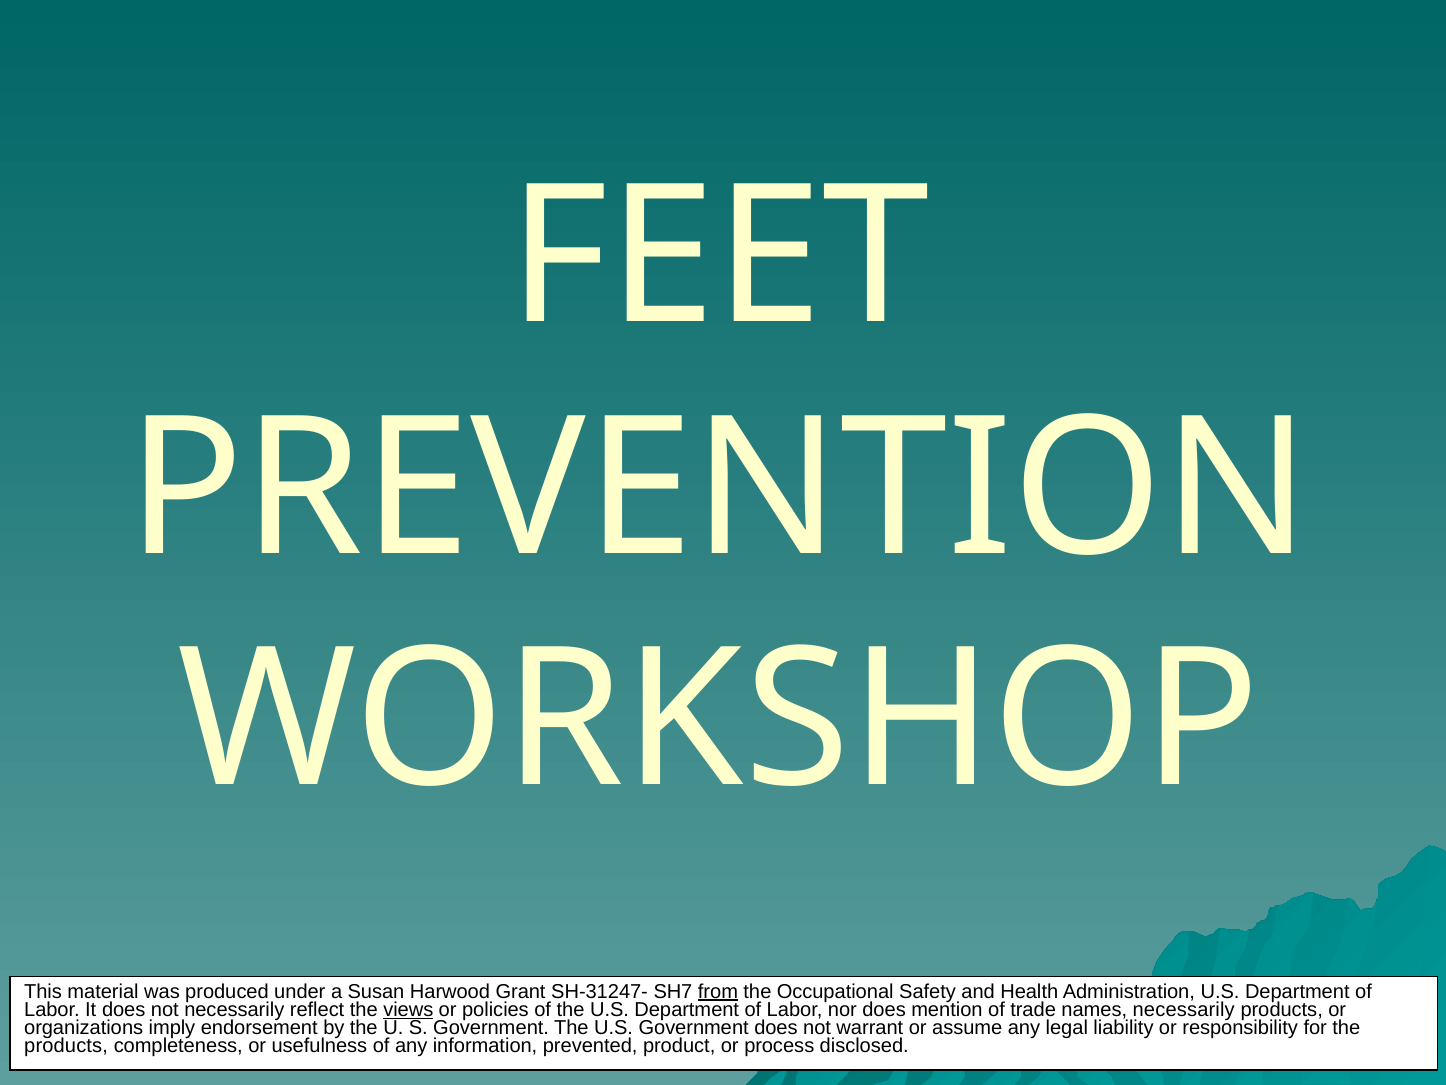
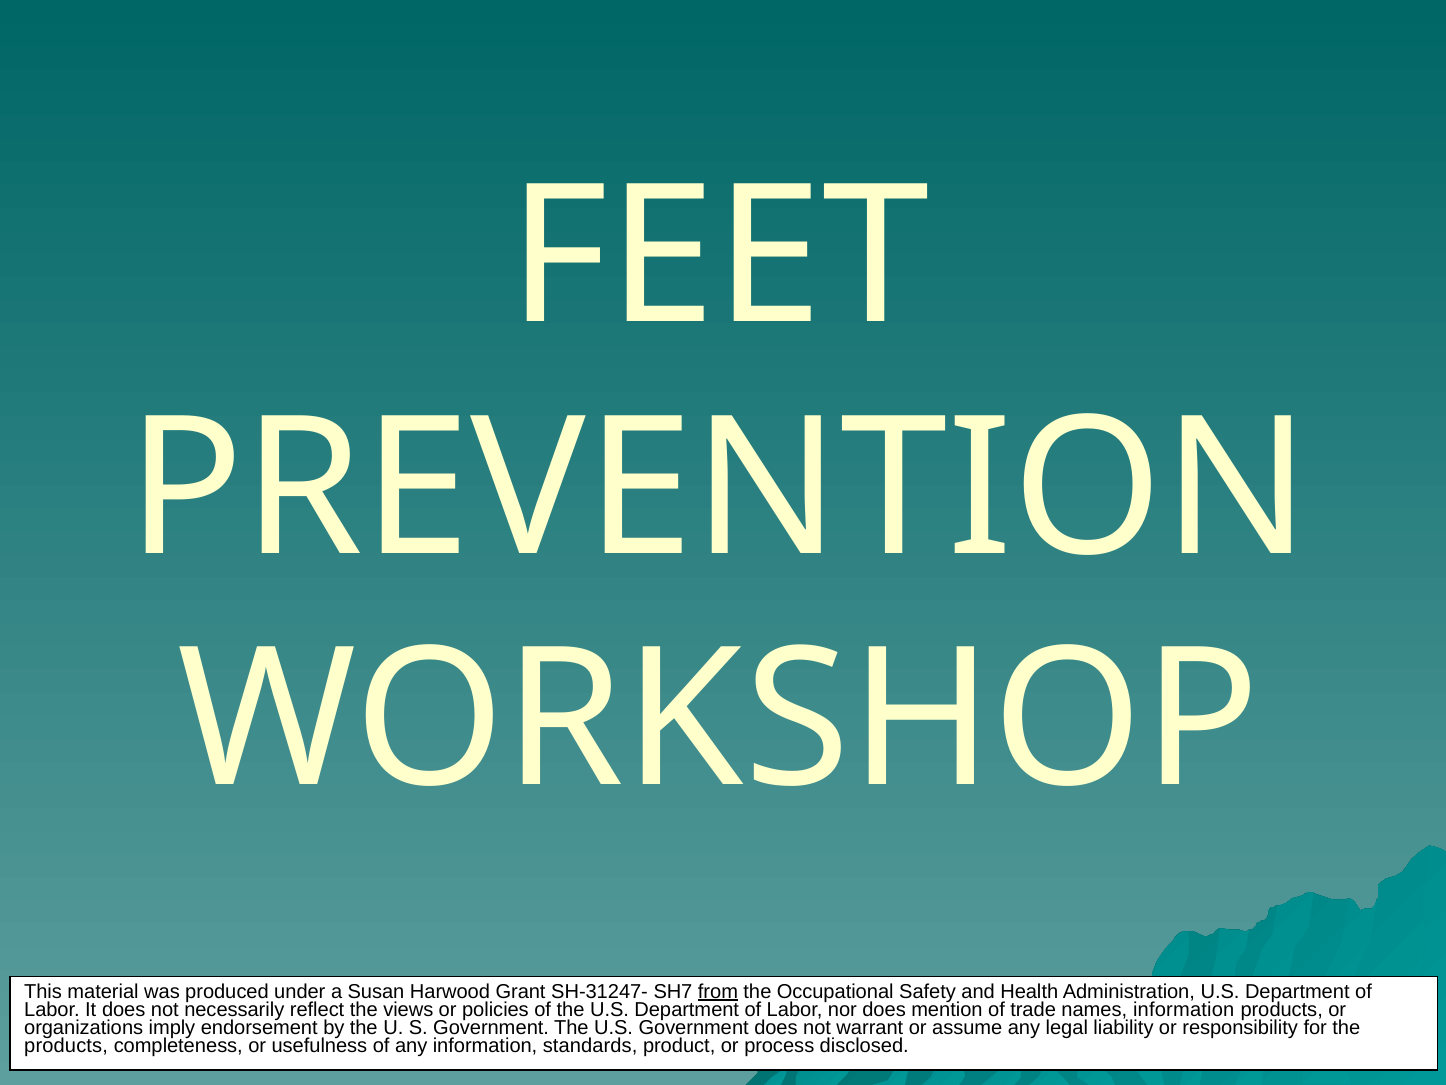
views underline: present -> none
names necessarily: necessarily -> information
prevented: prevented -> standards
